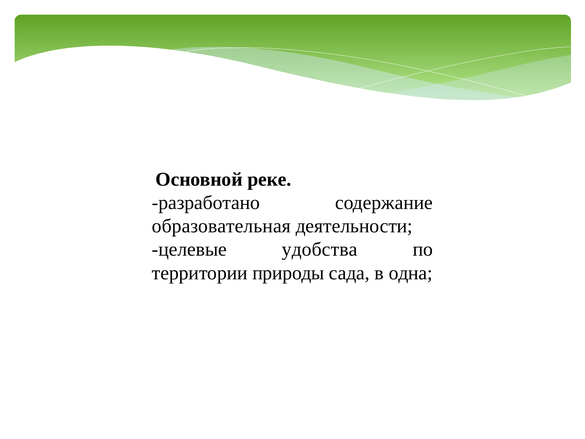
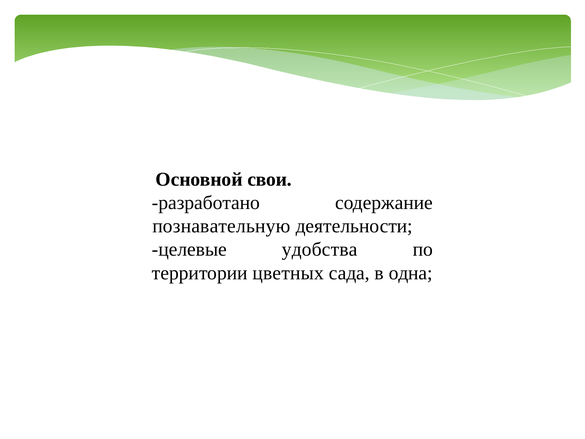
реке: реке -> свои
образовательная: образовательная -> познавательную
природы: природы -> цветных
